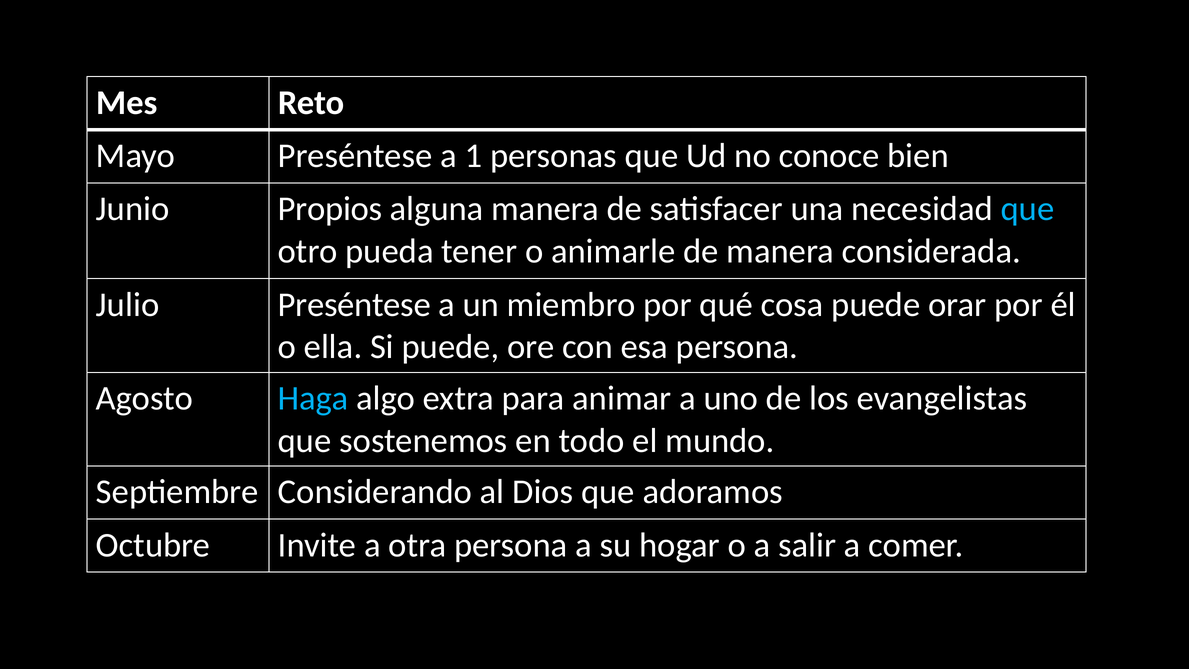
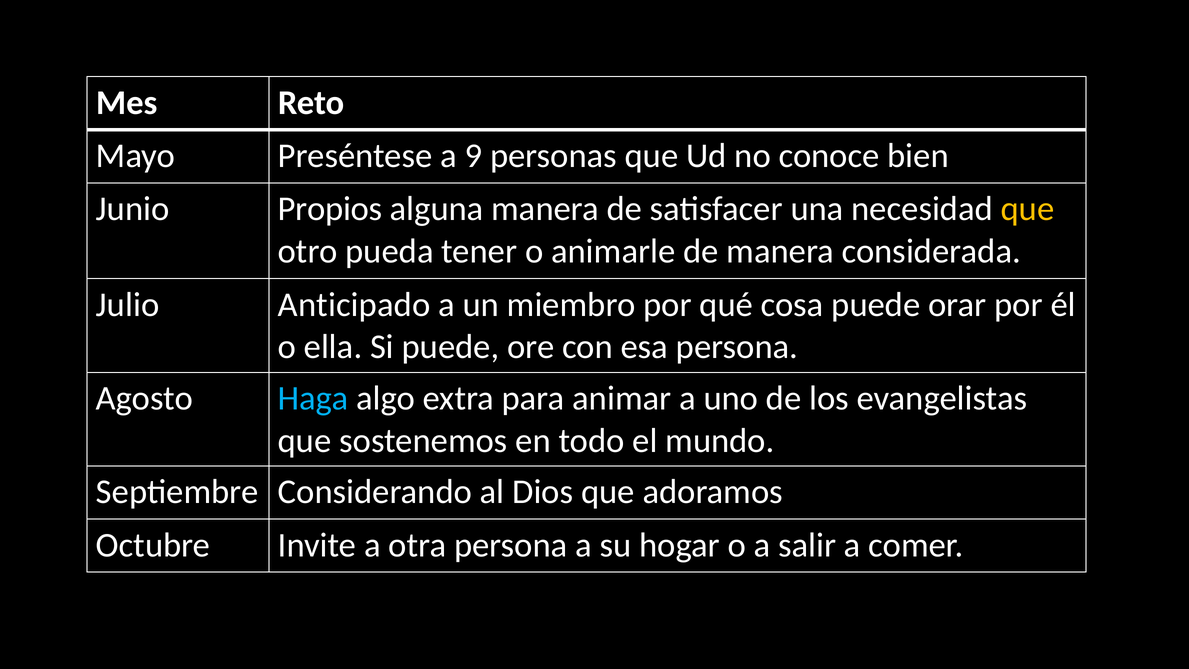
1: 1 -> 9
que at (1027, 209) colour: light blue -> yellow
Julio Preséntese: Preséntese -> Anticipado
